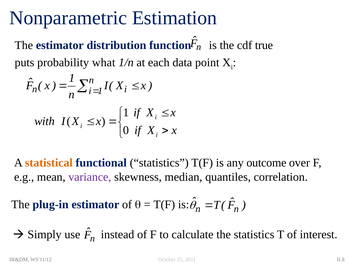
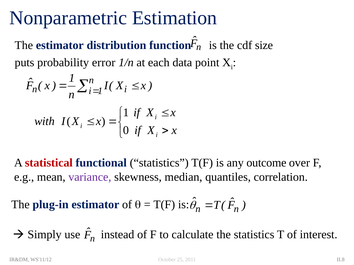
true: true -> size
what: what -> error
statistical colour: orange -> red
